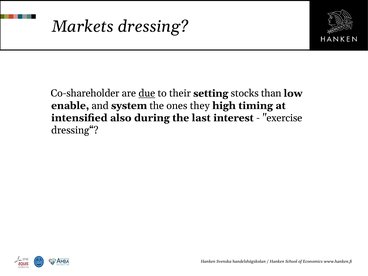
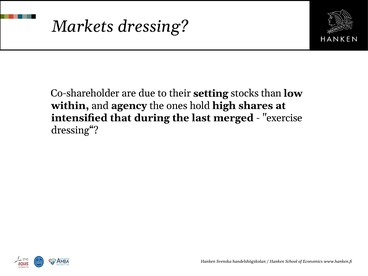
due underline: present -> none
enable: enable -> within
system: system -> agency
they: they -> hold
timing: timing -> shares
also: also -> that
interest: interest -> merged
